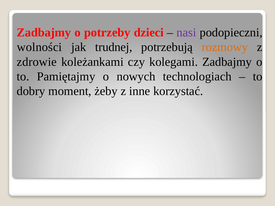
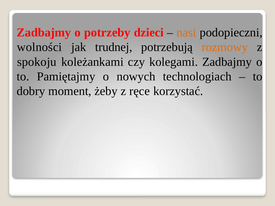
nasi colour: purple -> orange
zdrowie: zdrowie -> spokoju
inne: inne -> ręce
